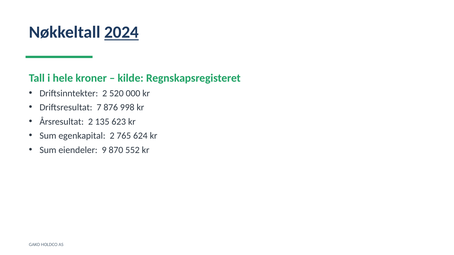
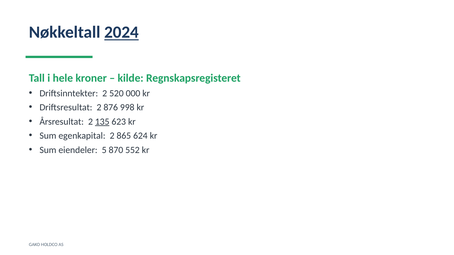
Driftsresultat 7: 7 -> 2
135 underline: none -> present
765: 765 -> 865
9: 9 -> 5
